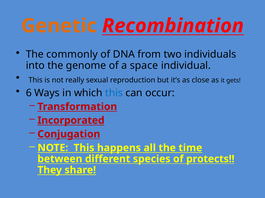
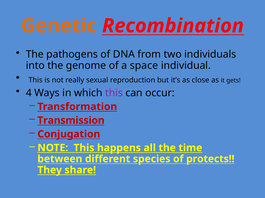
commonly: commonly -> pathogens
6: 6 -> 4
this at (114, 93) colour: blue -> purple
Incorporated: Incorporated -> Transmission
